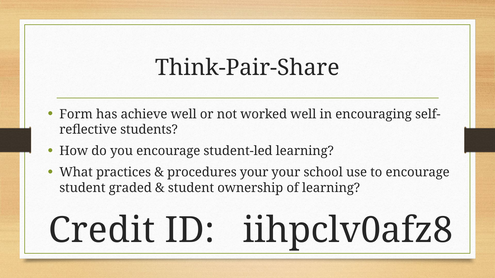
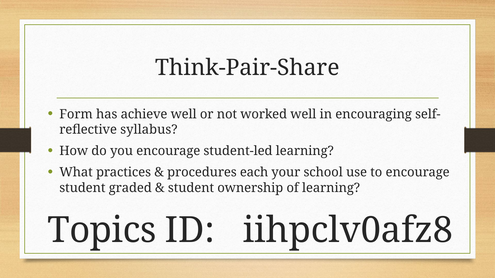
students: students -> syllabus
procedures your: your -> each
Credit: Credit -> Topics
